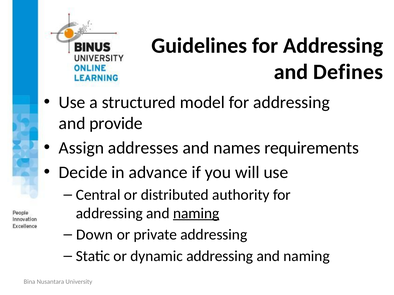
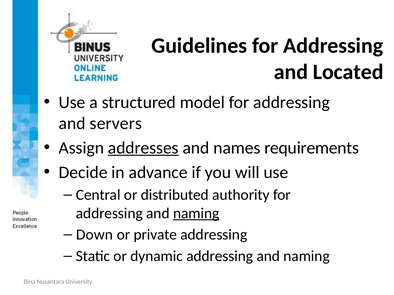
Defines: Defines -> Located
provide: provide -> servers
addresses underline: none -> present
